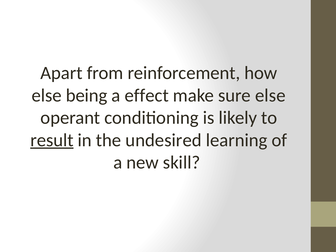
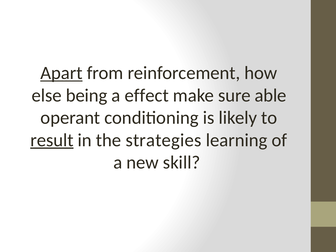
Apart underline: none -> present
sure else: else -> able
undesired: undesired -> strategies
